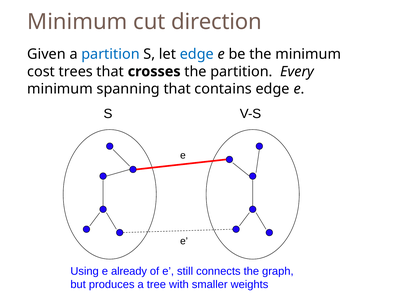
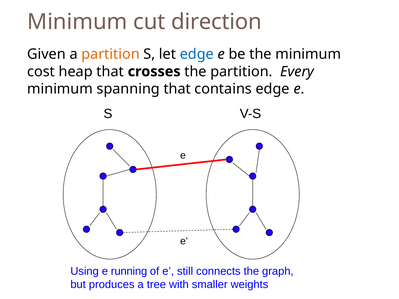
partition at (111, 54) colour: blue -> orange
trees: trees -> heap
already: already -> running
